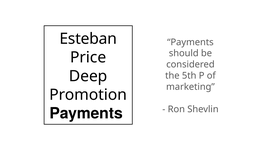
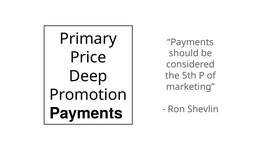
Esteban: Esteban -> Primary
